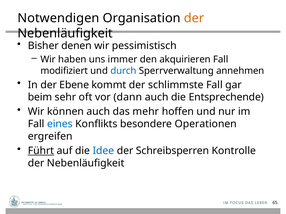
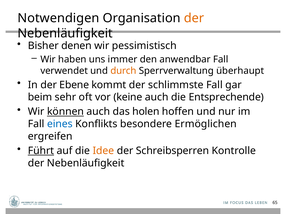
akquirieren: akquirieren -> anwendbar
modifiziert: modifiziert -> verwendet
durch colour: blue -> orange
annehmen: annehmen -> überhaupt
dann: dann -> keine
können underline: none -> present
mehr: mehr -> holen
Operationen: Operationen -> Ermöglichen
Idee colour: blue -> orange
